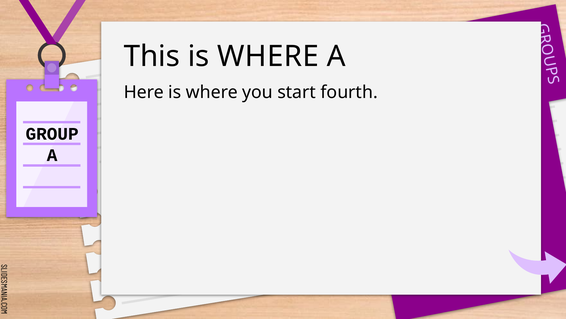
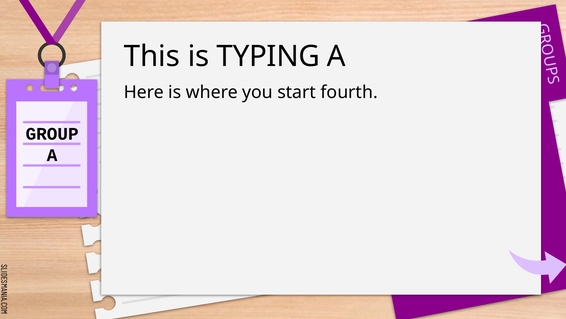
This is WHERE: WHERE -> TYPING
